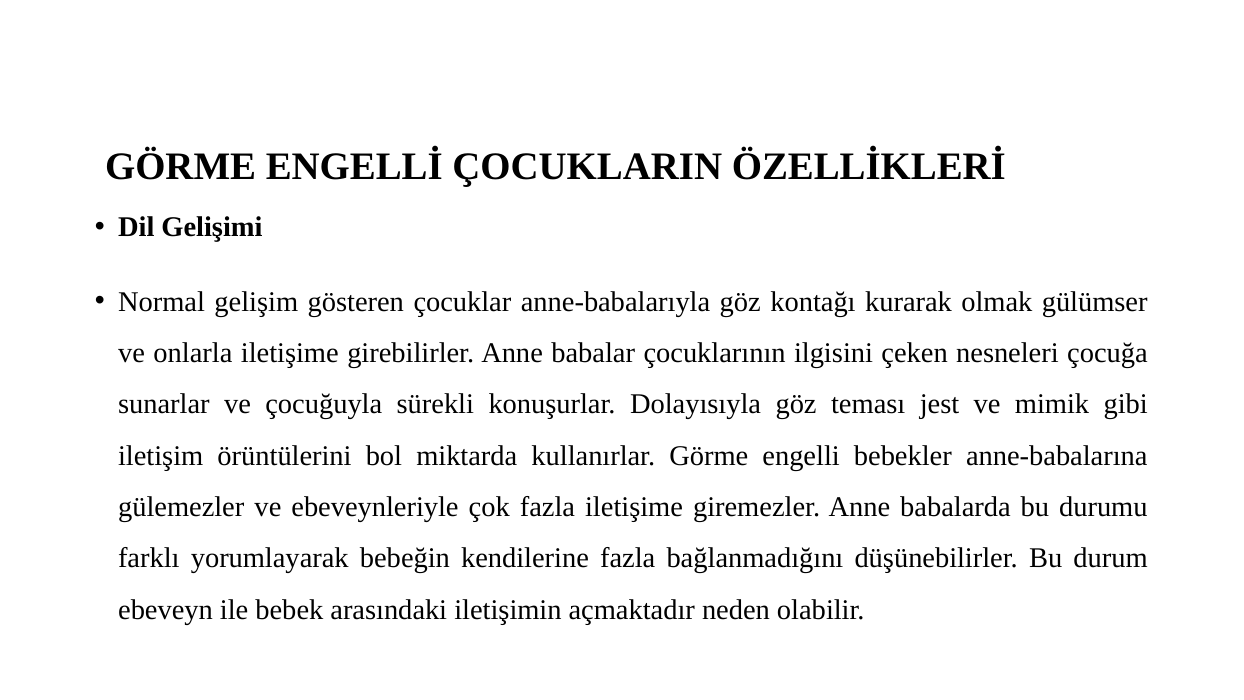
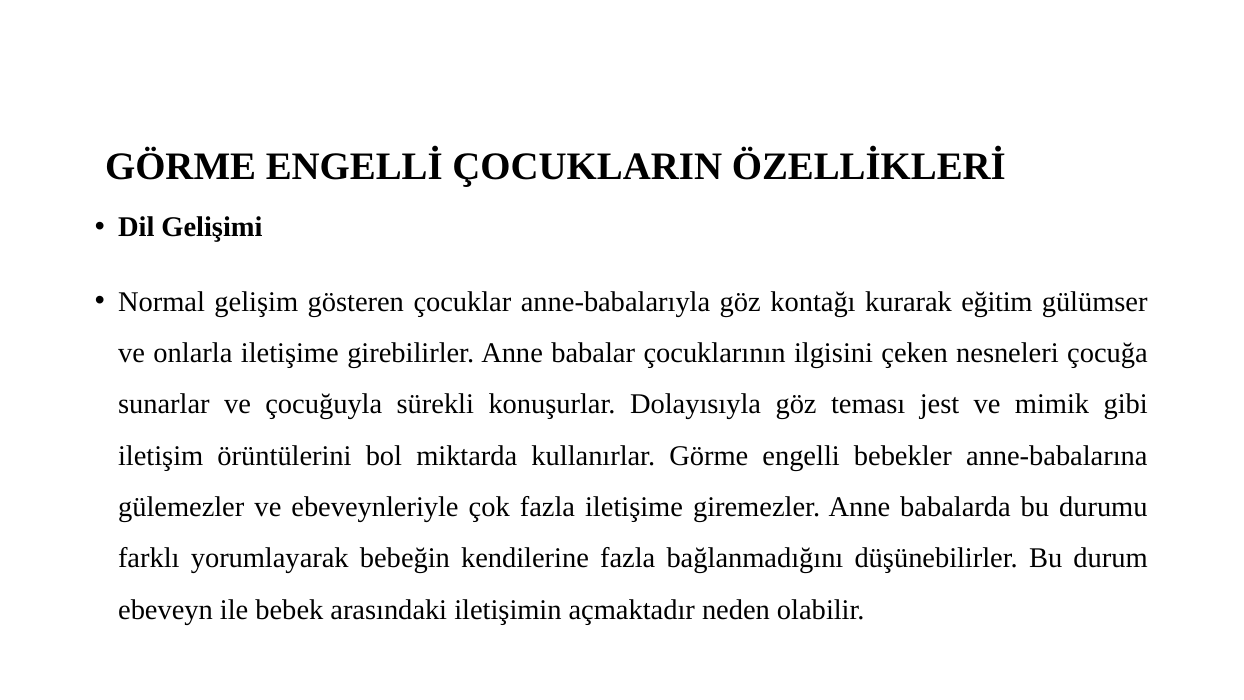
olmak: olmak -> eğitim
